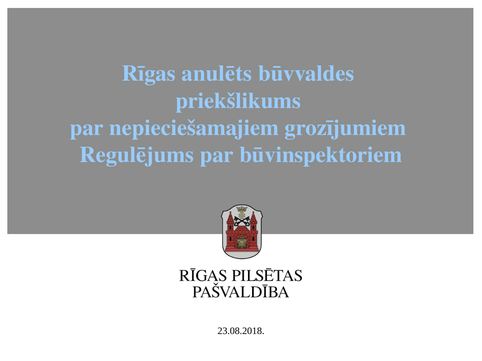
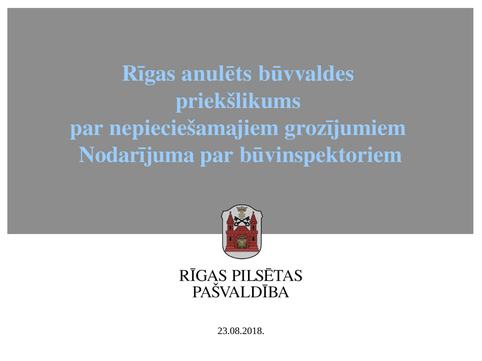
Regulējums: Regulējums -> Nodarījuma
